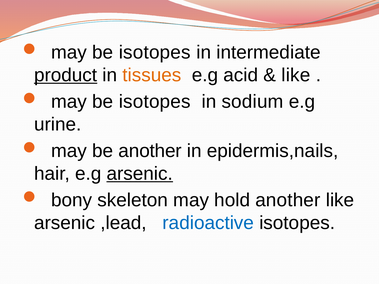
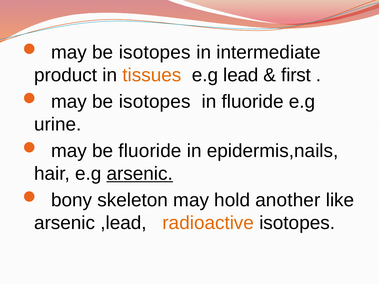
product underline: present -> none
acid: acid -> lead
like at (296, 75): like -> first
in sodium: sodium -> fluoride
be another: another -> fluoride
radioactive colour: blue -> orange
